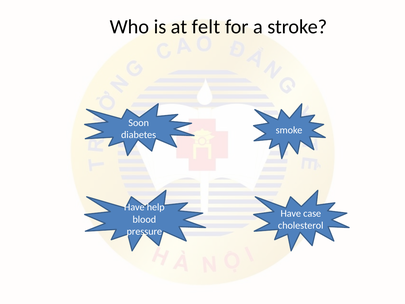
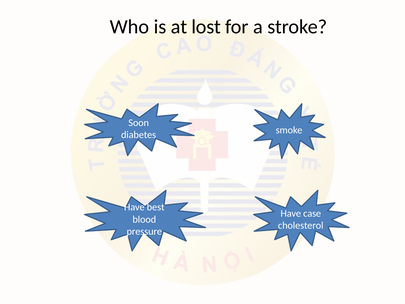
felt: felt -> lost
help: help -> best
